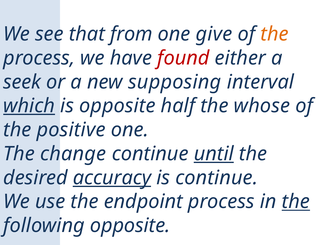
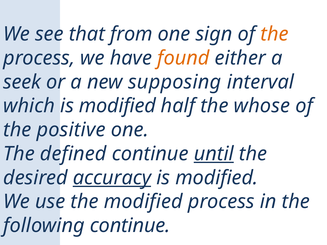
give: give -> sign
found colour: red -> orange
which underline: present -> none
opposite at (117, 106): opposite -> modified
change: change -> defined
continue at (217, 178): continue -> modified
the endpoint: endpoint -> modified
the at (296, 202) underline: present -> none
following opposite: opposite -> continue
